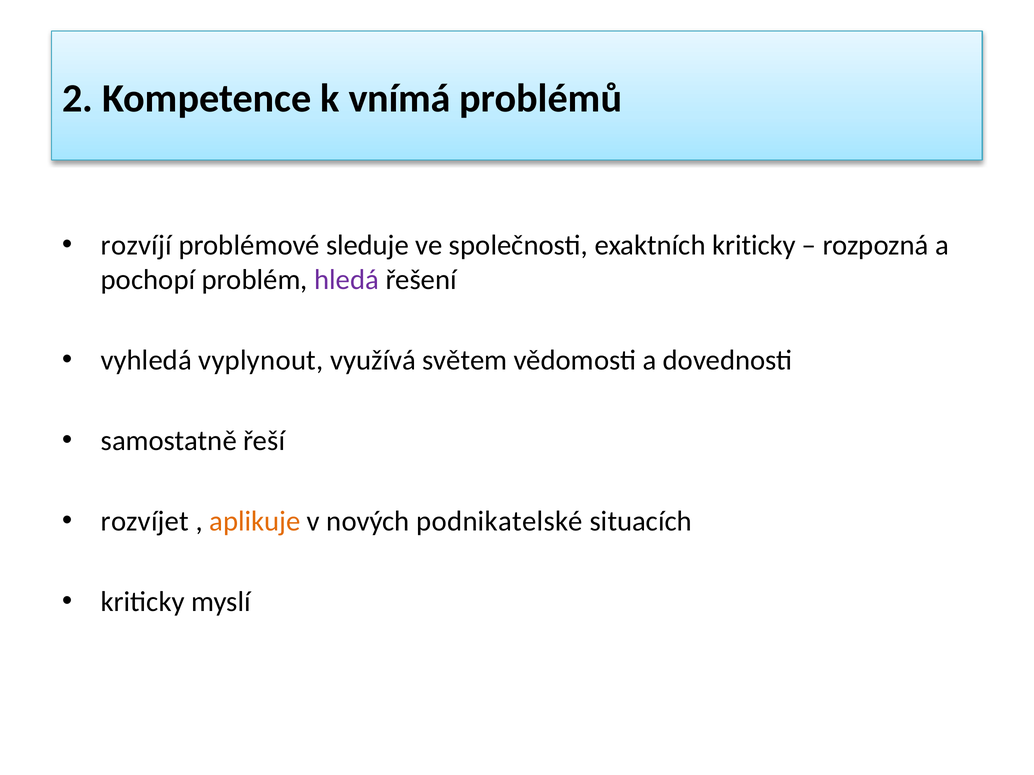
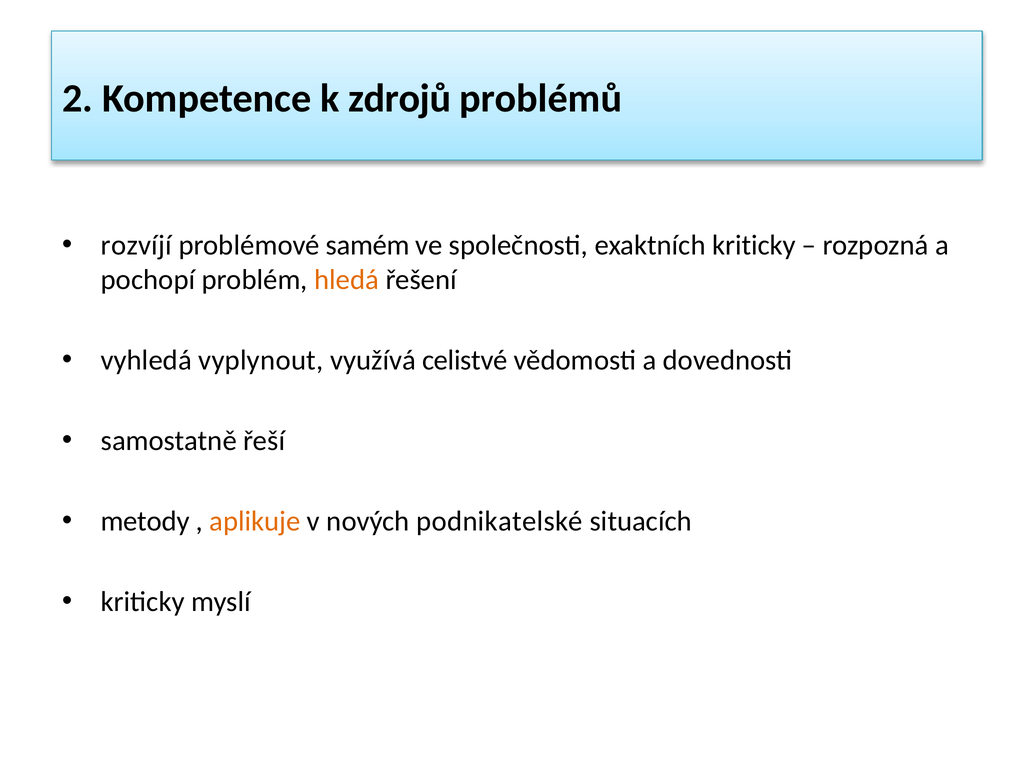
vnímá: vnímá -> zdrojů
sleduje: sleduje -> samém
hledá colour: purple -> orange
světem: světem -> celistvé
rozvíjet: rozvíjet -> metody
